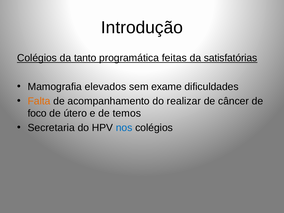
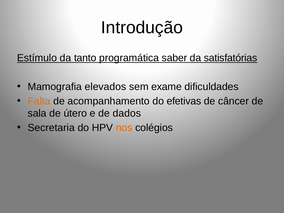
Colégios at (37, 58): Colégios -> Estímulo
feitas: feitas -> saber
realizar: realizar -> efetivas
foco: foco -> sala
temos: temos -> dados
nos colour: blue -> orange
